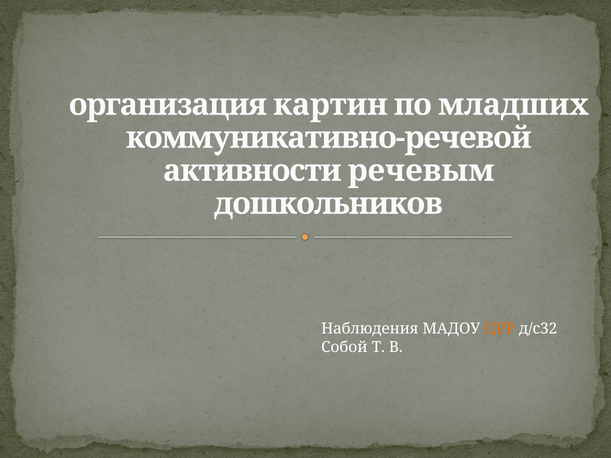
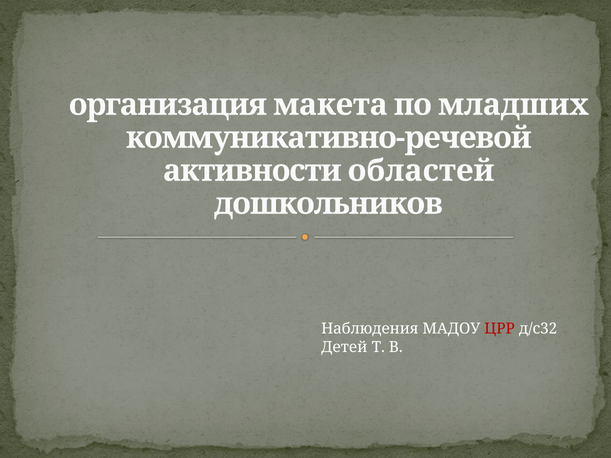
картин: картин -> макета
речевым: речевым -> областей
ЦРР colour: orange -> red
Собой: Собой -> Детей
